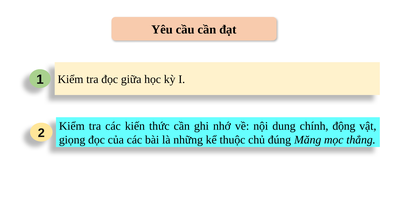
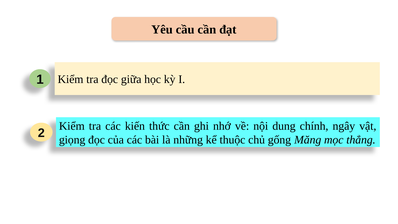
động: động -> ngây
đúng: đúng -> gống
